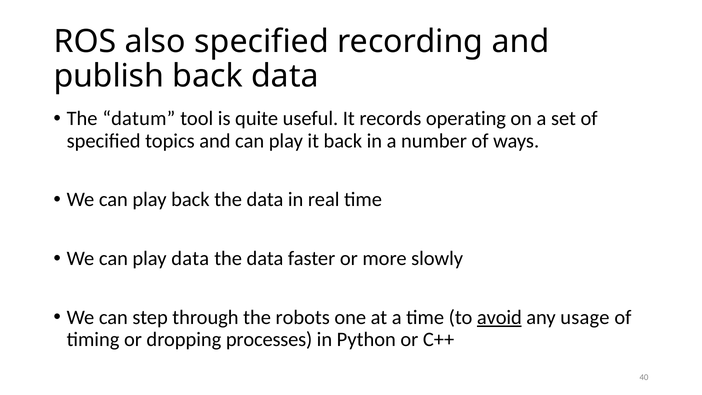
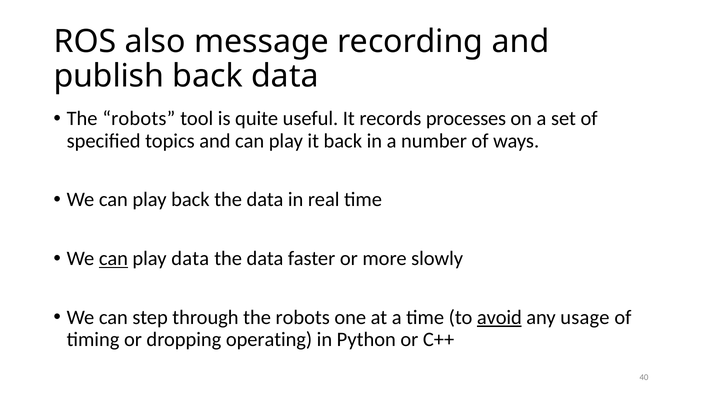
also specified: specified -> message
datum at (139, 119): datum -> robots
operating: operating -> processes
can at (113, 259) underline: none -> present
processes: processes -> operating
